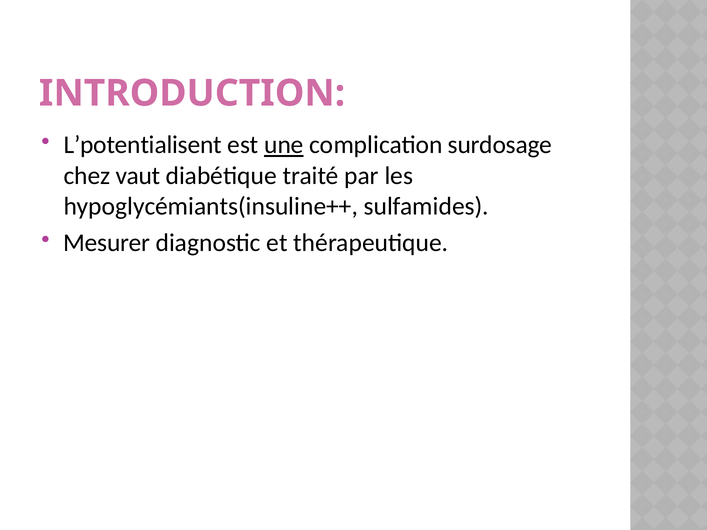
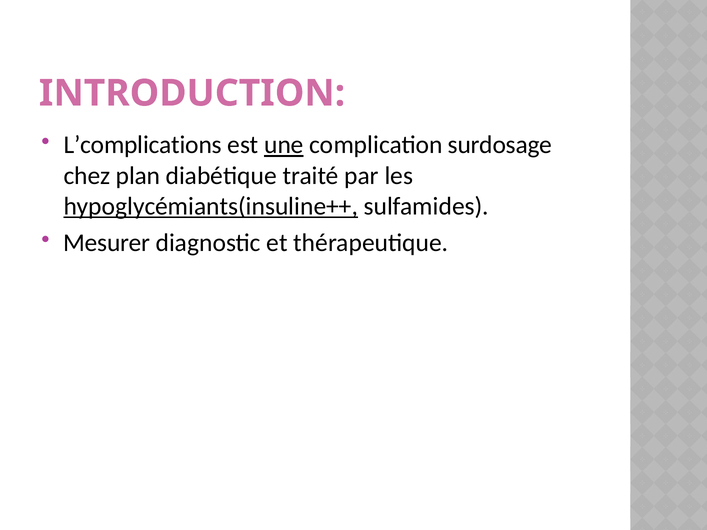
L’potentialisent: L’potentialisent -> L’complications
vaut: vaut -> plan
hypoglycémiants(insuline++ underline: none -> present
